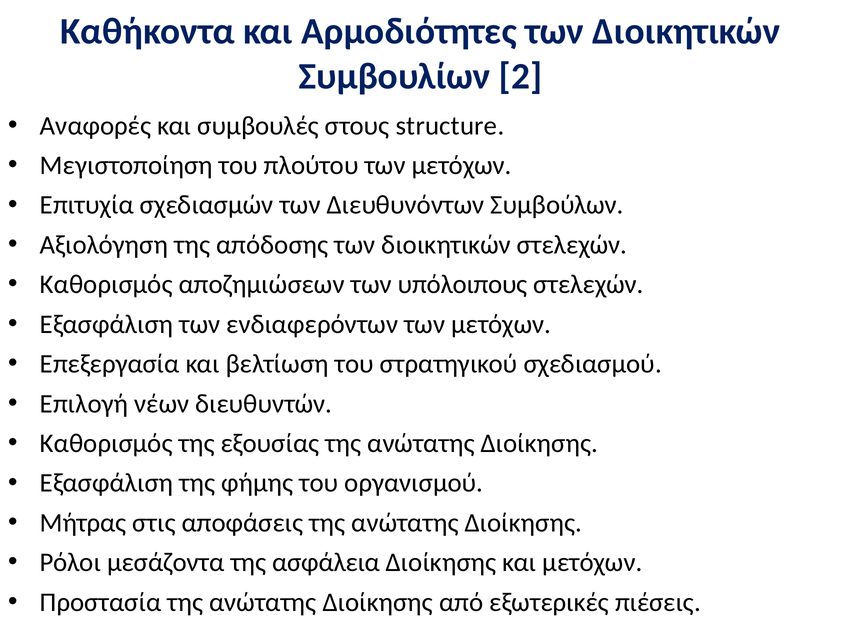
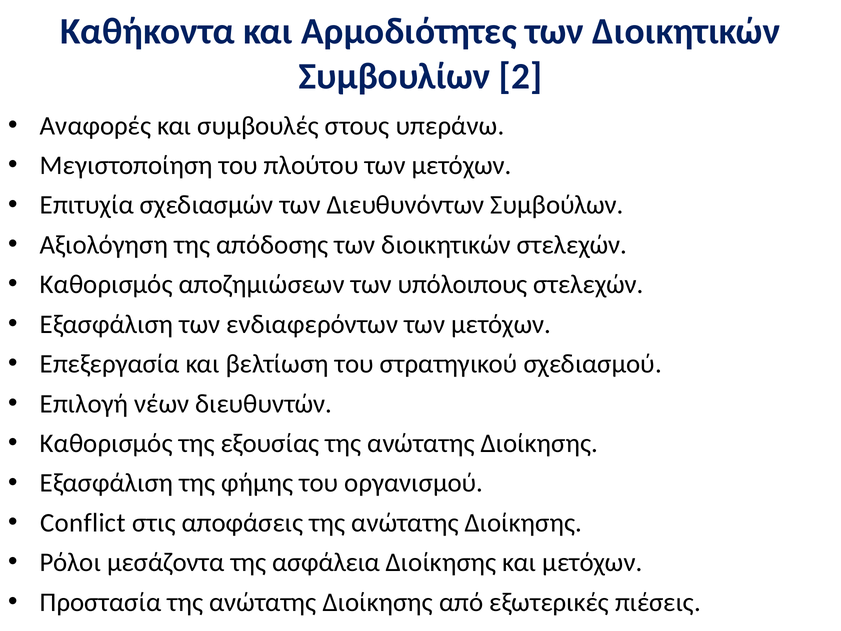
structure: structure -> υπεράνω
Μήτρας: Μήτρας -> Conflict
